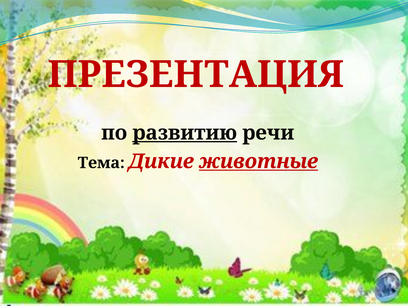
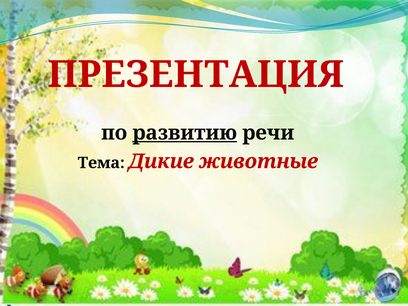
животные underline: present -> none
